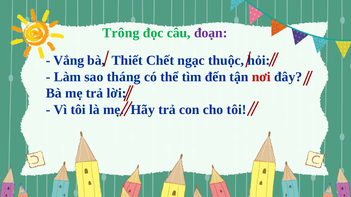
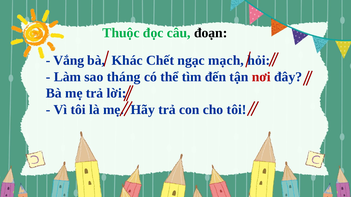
Trông: Trông -> Thuộc
đoạn colour: purple -> black
Thiết: Thiết -> Khác
thuộc: thuộc -> mạch
